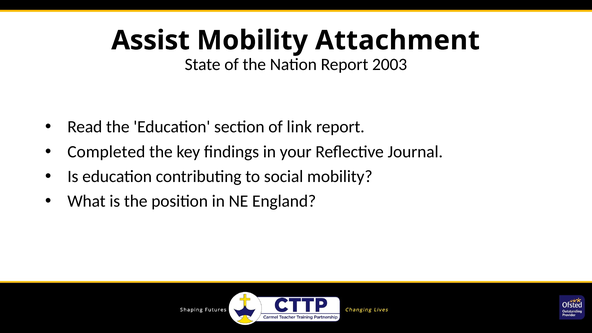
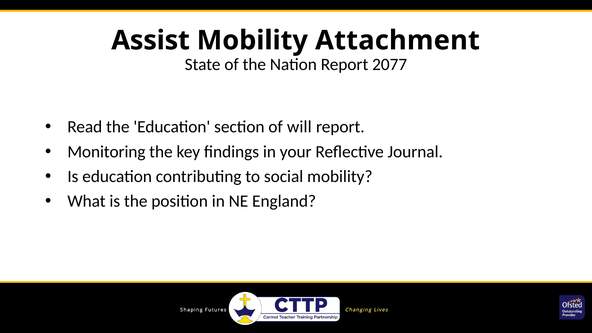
2003: 2003 -> 2077
link: link -> will
Completed: Completed -> Monitoring
